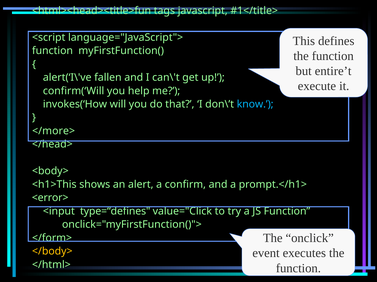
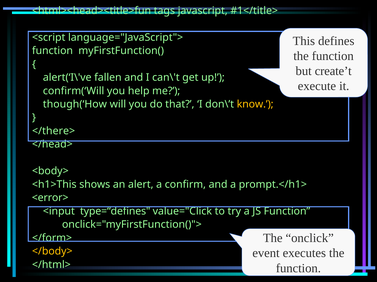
entire’t: entire’t -> create’t
invokes(‘How: invokes(‘How -> though(‘How
know colour: light blue -> yellow
</more>: </more> -> </there>
